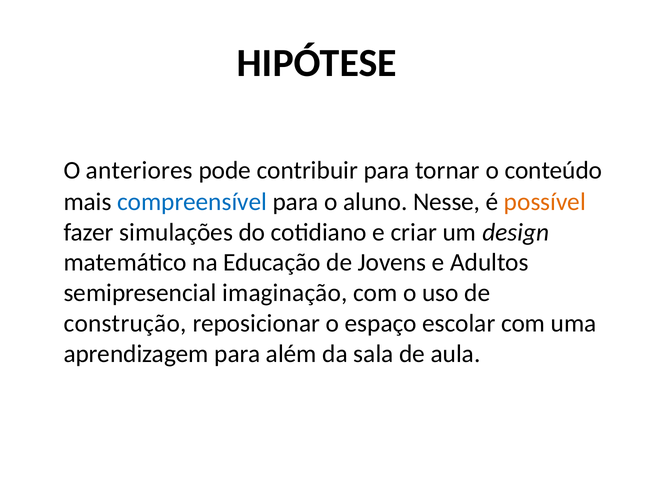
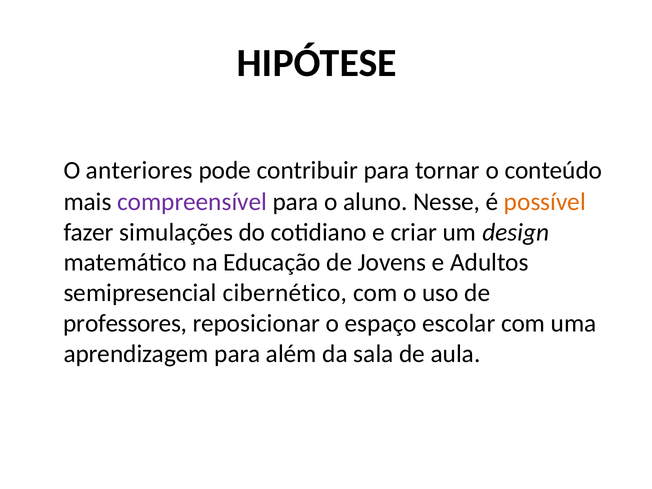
compreensível colour: blue -> purple
imaginação: imaginação -> cibernético
construção: construção -> professores
